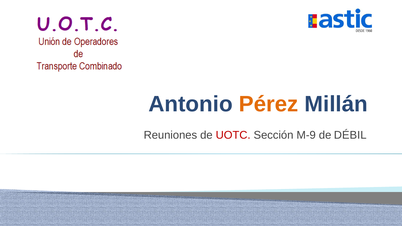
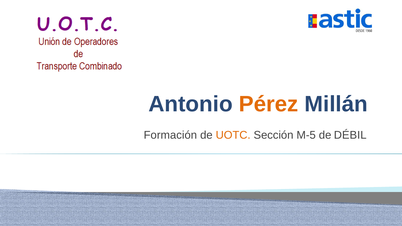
Reuniones: Reuniones -> Formación
UOTC colour: red -> orange
M-9: M-9 -> M-5
